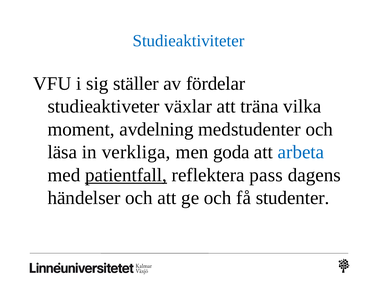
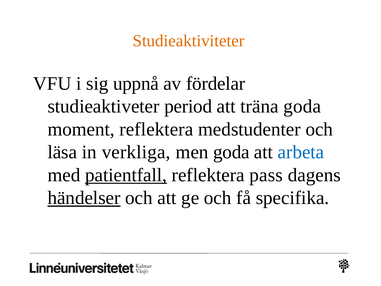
Studieaktiviteter colour: blue -> orange
ställer: ställer -> uppnå
växlar: växlar -> period
träna vilka: vilka -> goda
moment avdelning: avdelning -> reflektera
händelser underline: none -> present
studenter: studenter -> specifika
